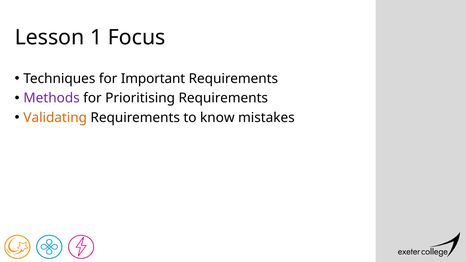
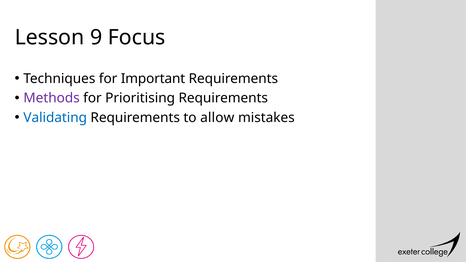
1: 1 -> 9
Validating colour: orange -> blue
know: know -> allow
